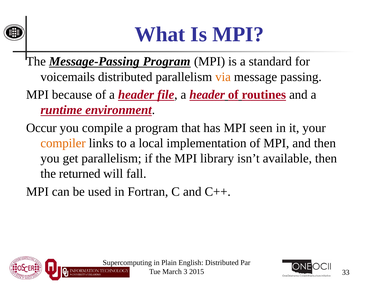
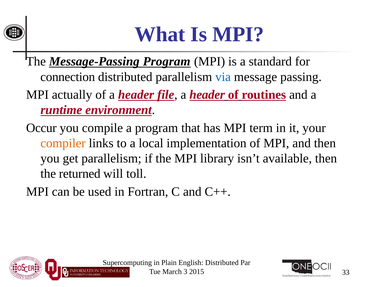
voicemails: voicemails -> connection
via colour: orange -> blue
because: because -> actually
seen: seen -> term
fall: fall -> toll
